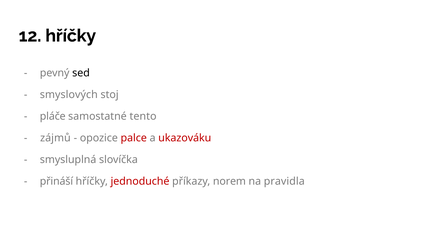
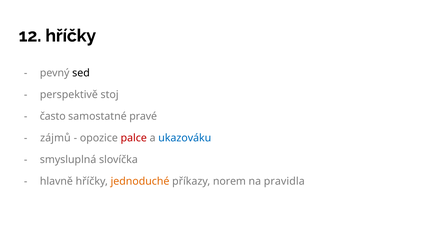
smyslových: smyslových -> perspektivě
pláče: pláče -> často
tento: tento -> pravé
ukazováku colour: red -> blue
přináší: přináší -> hlavně
jednoduché colour: red -> orange
